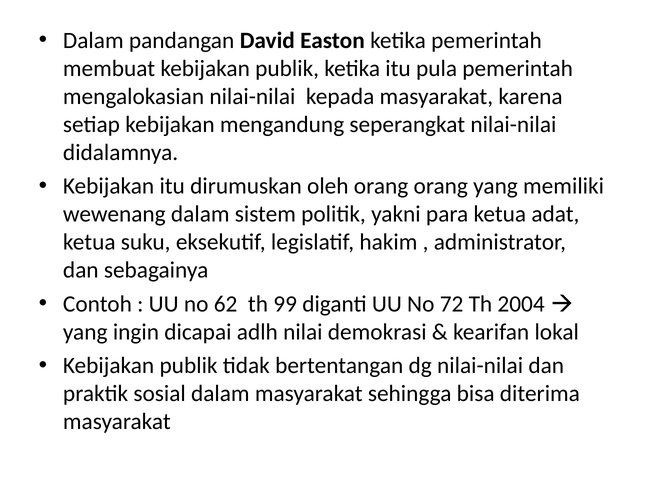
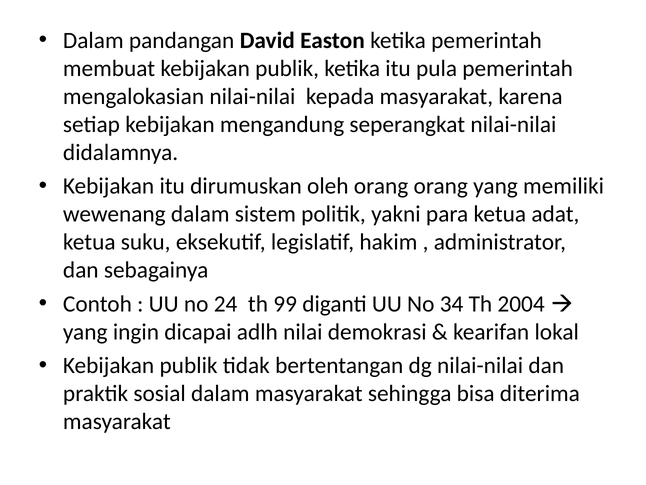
62: 62 -> 24
72: 72 -> 34
